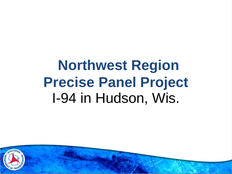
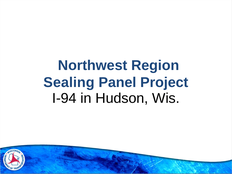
Precise: Precise -> Sealing
